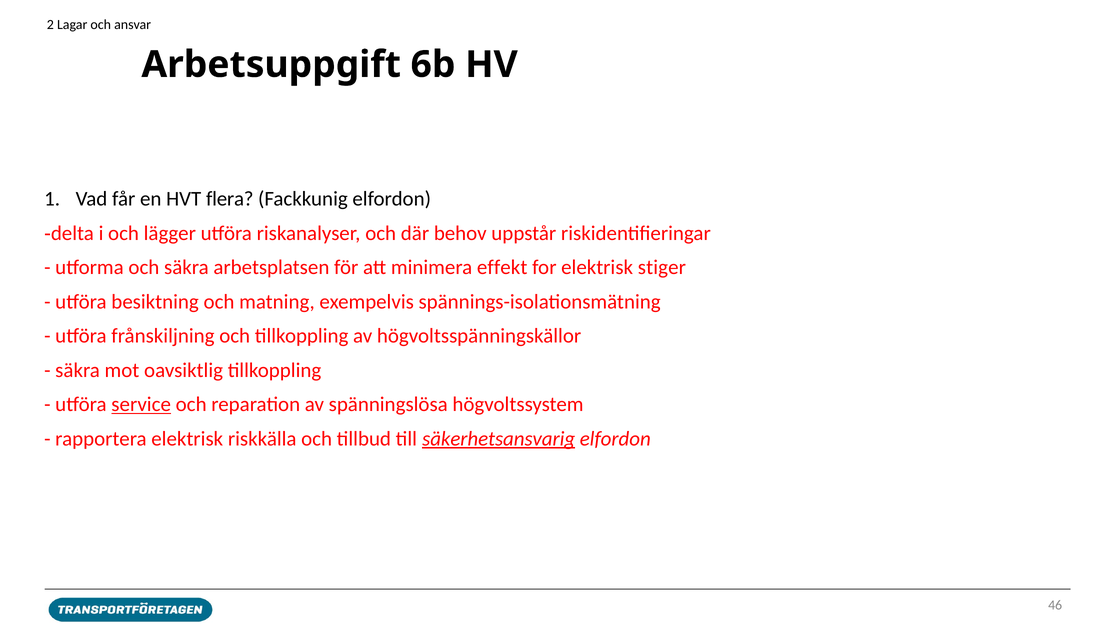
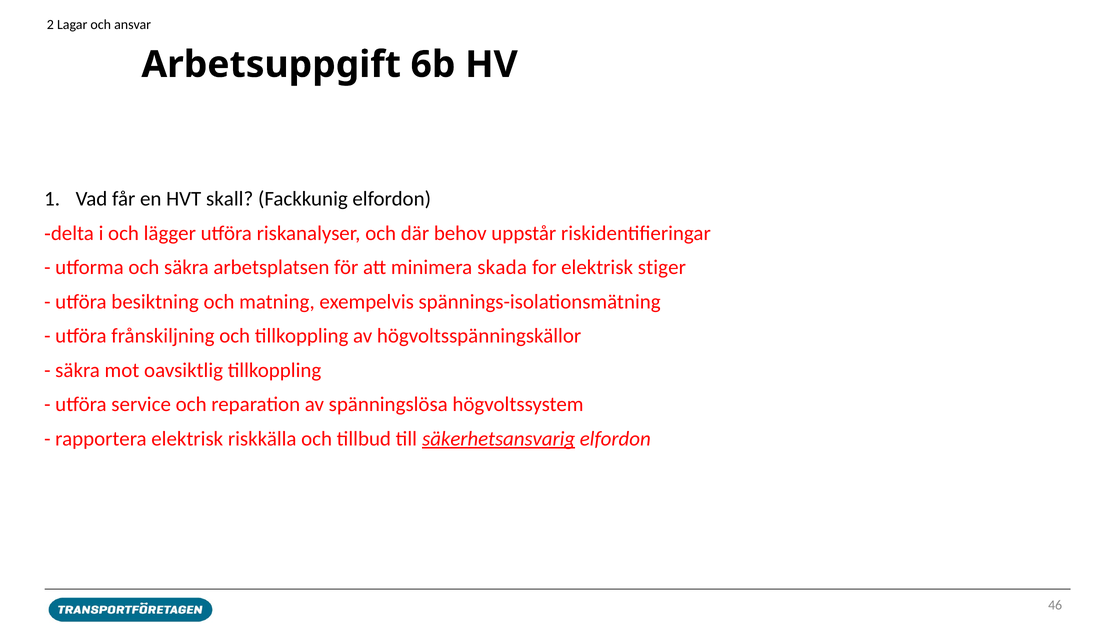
flera: flera -> skall
effekt: effekt -> skada
service underline: present -> none
